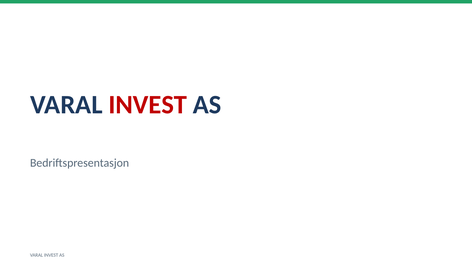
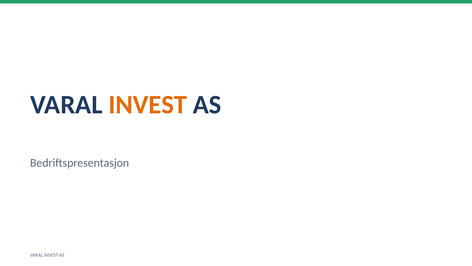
INVEST at (148, 105) colour: red -> orange
